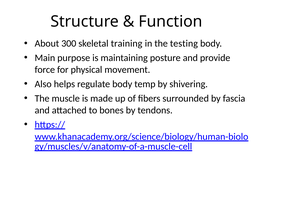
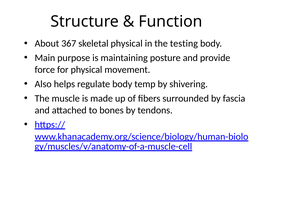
300: 300 -> 367
skeletal training: training -> physical
